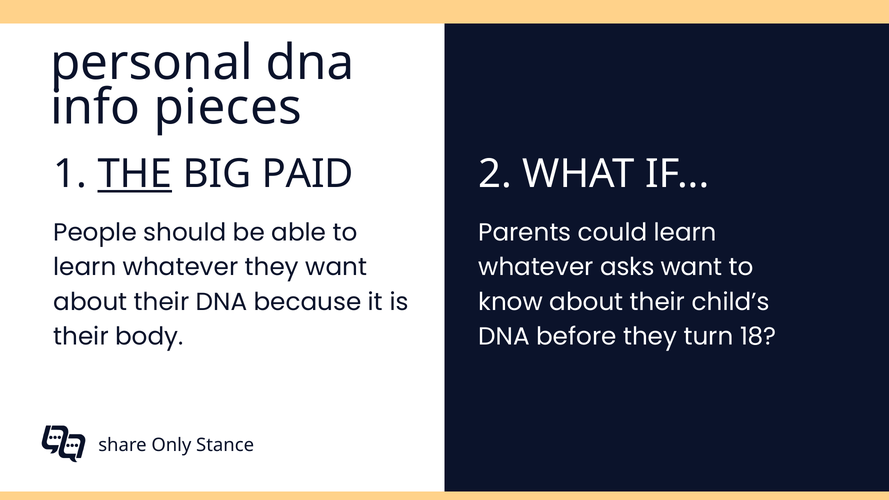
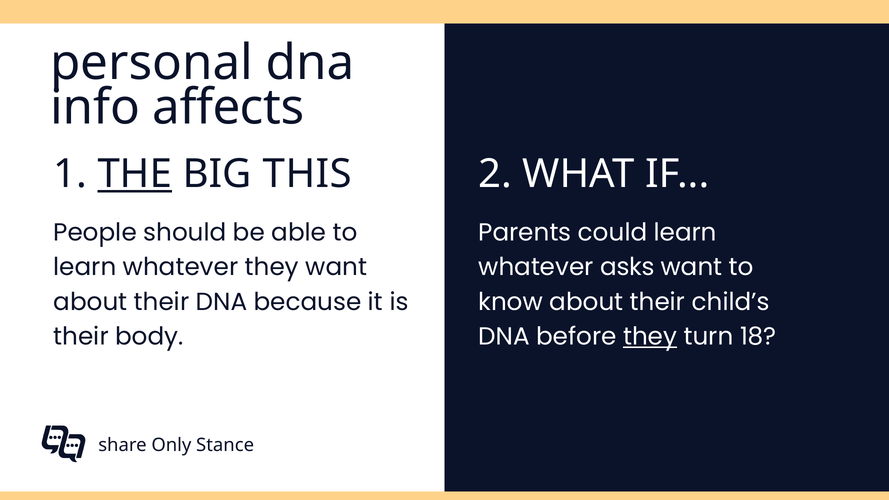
pieces: pieces -> affects
PAID: PAID -> THIS
they at (650, 336) underline: none -> present
